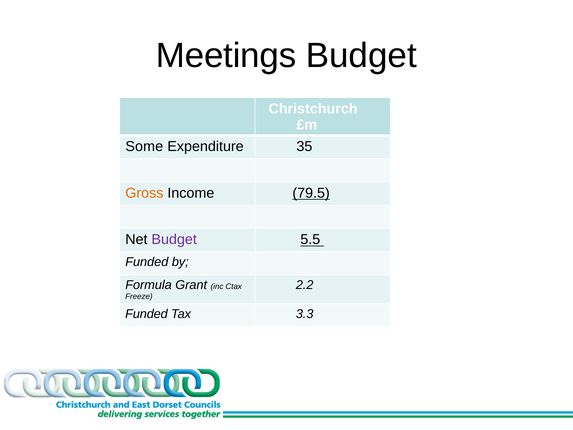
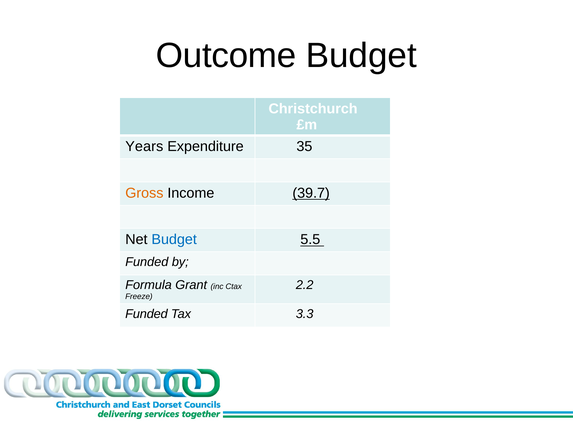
Meetings: Meetings -> Outcome
Some: Some -> Years
79.5: 79.5 -> 39.7
Budget at (174, 239) colour: purple -> blue
